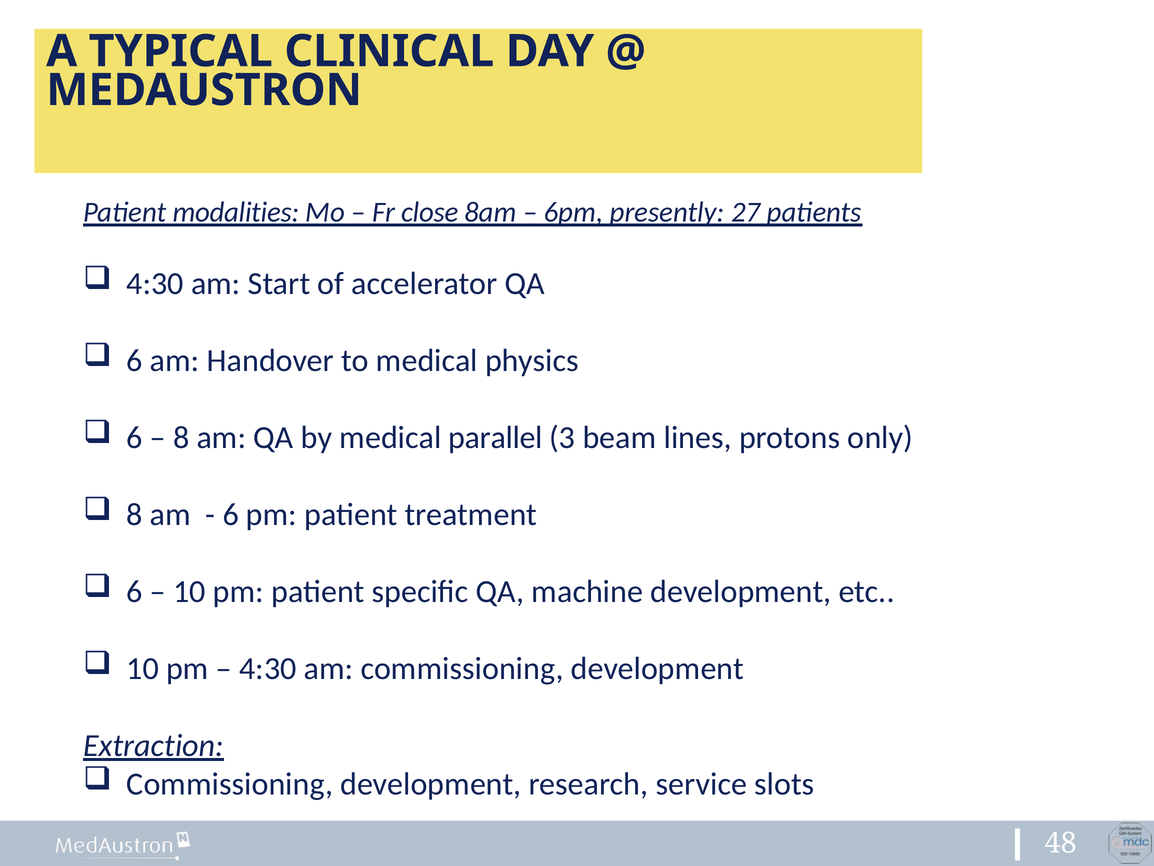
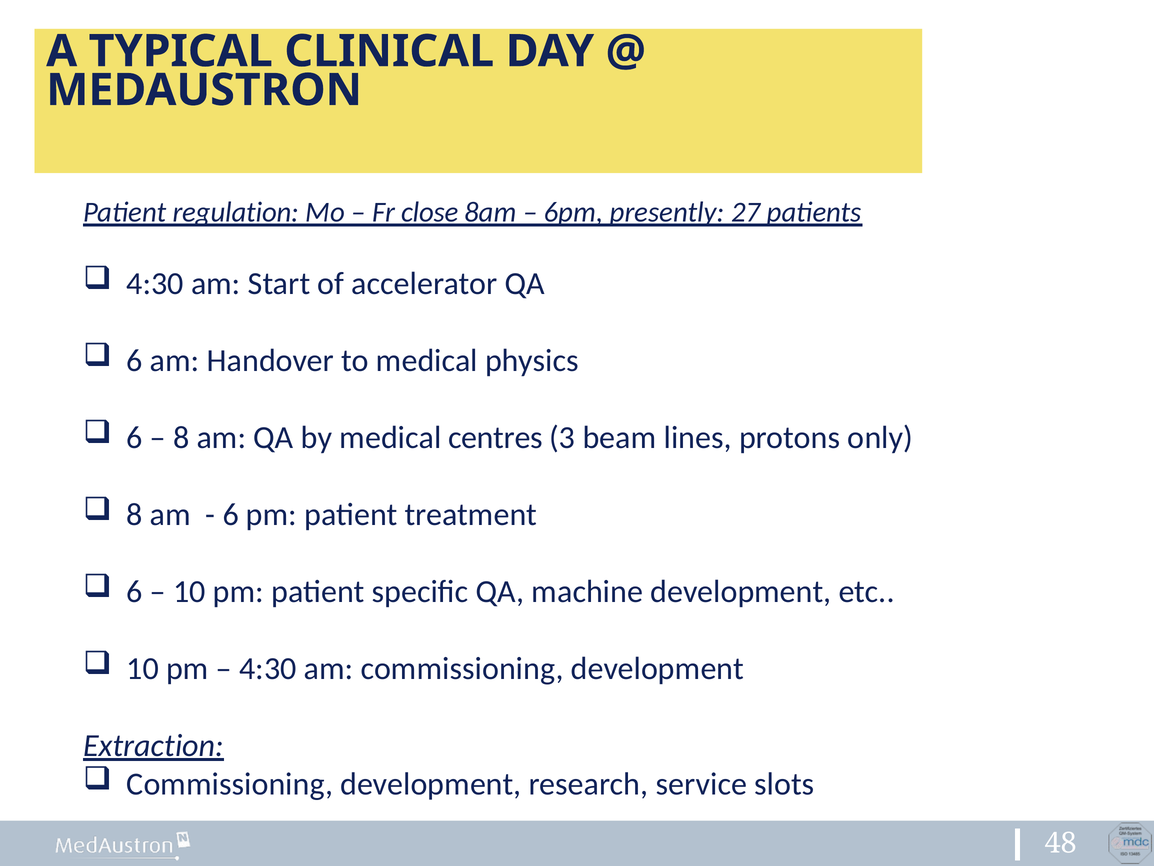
modalities: modalities -> regulation
parallel: parallel -> centres
